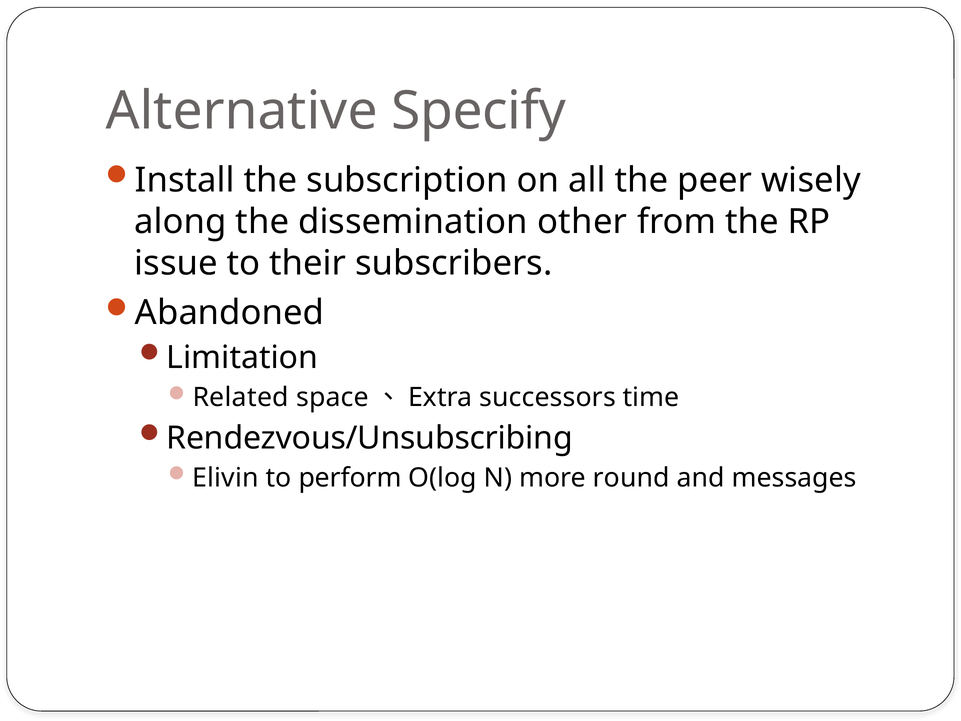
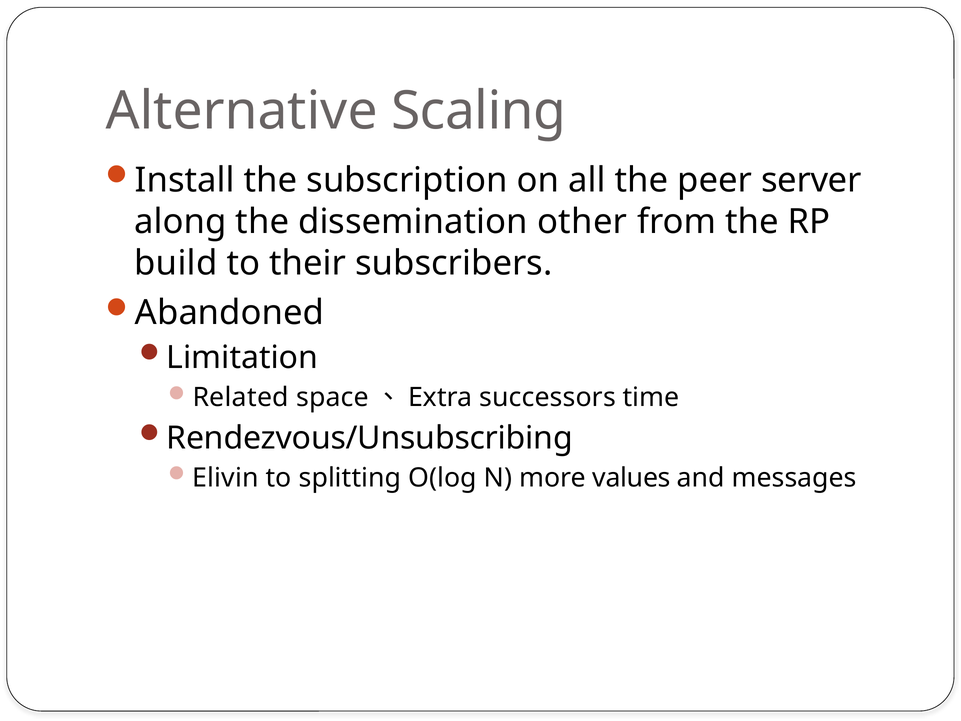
Specify: Specify -> Scaling
wisely: wisely -> server
issue: issue -> build
perform: perform -> splitting
round: round -> values
